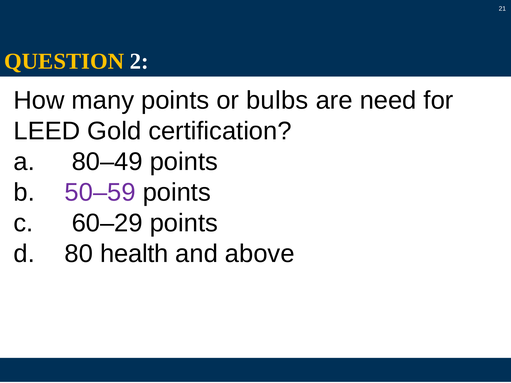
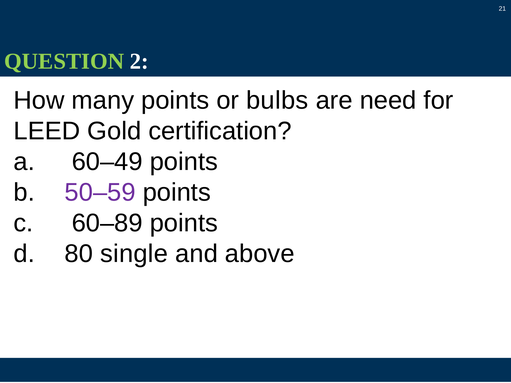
QUESTION colour: yellow -> light green
80–49: 80–49 -> 60–49
60–29: 60–29 -> 60–89
health: health -> single
